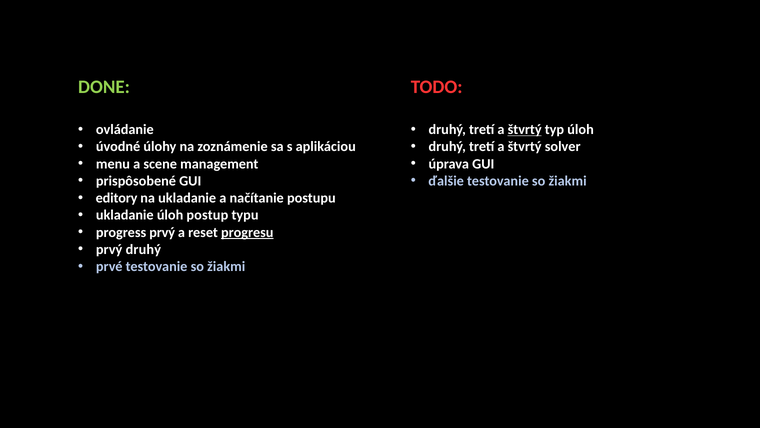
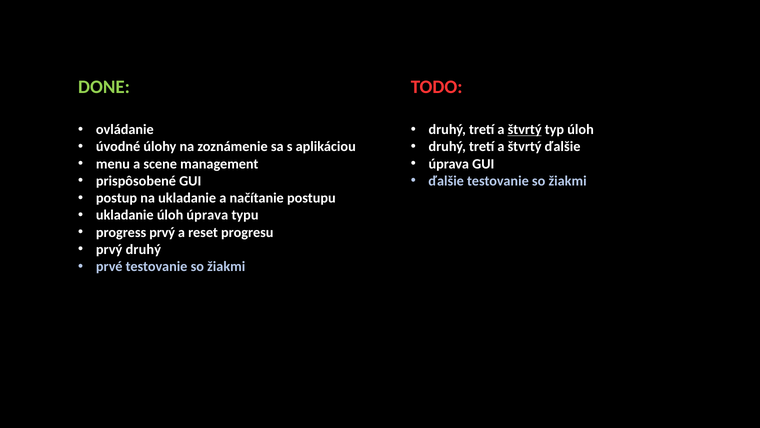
štvrtý solver: solver -> ďalšie
editory: editory -> postup
úloh postup: postup -> úprava
progresu underline: present -> none
